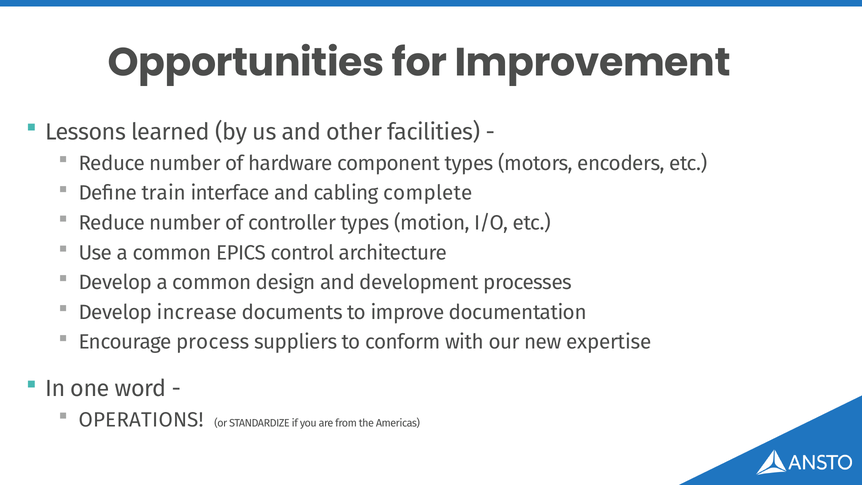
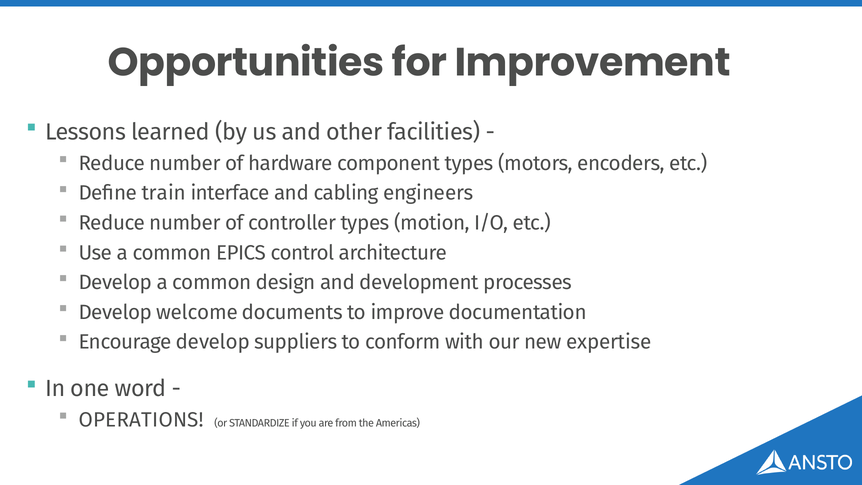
complete: complete -> engineers
increase: increase -> welcome
Encourage process: process -> develop
